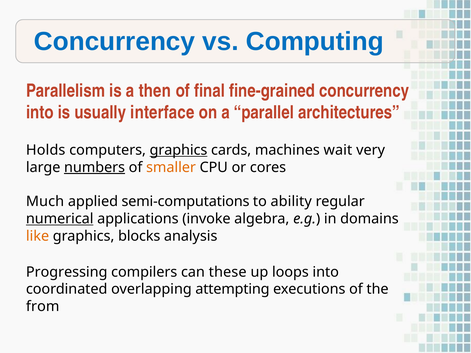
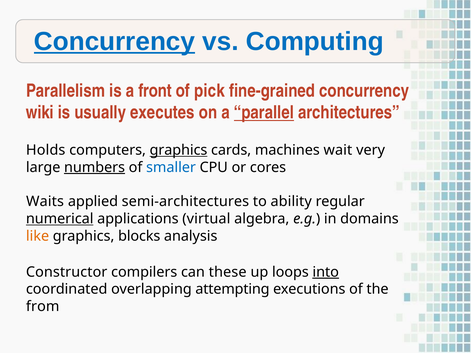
Concurrency at (114, 42) underline: none -> present
then: then -> front
final: final -> pick
into at (40, 113): into -> wiki
interface: interface -> executes
parallel underline: none -> present
smaller colour: orange -> blue
Much: Much -> Waits
semi-computations: semi-computations -> semi-architectures
invoke: invoke -> virtual
Progressing: Progressing -> Constructor
into at (326, 272) underline: none -> present
